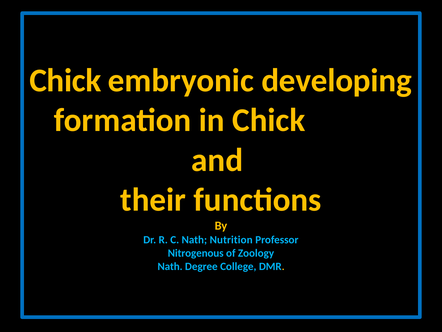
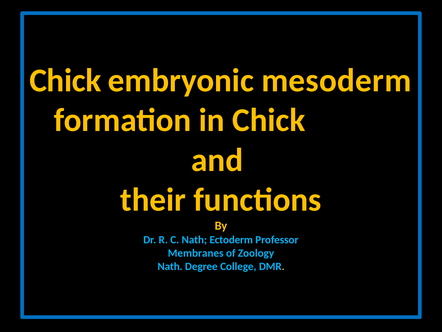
developing: developing -> mesoderm
Nutrition: Nutrition -> Ectoderm
Nitrogenous: Nitrogenous -> Membranes
